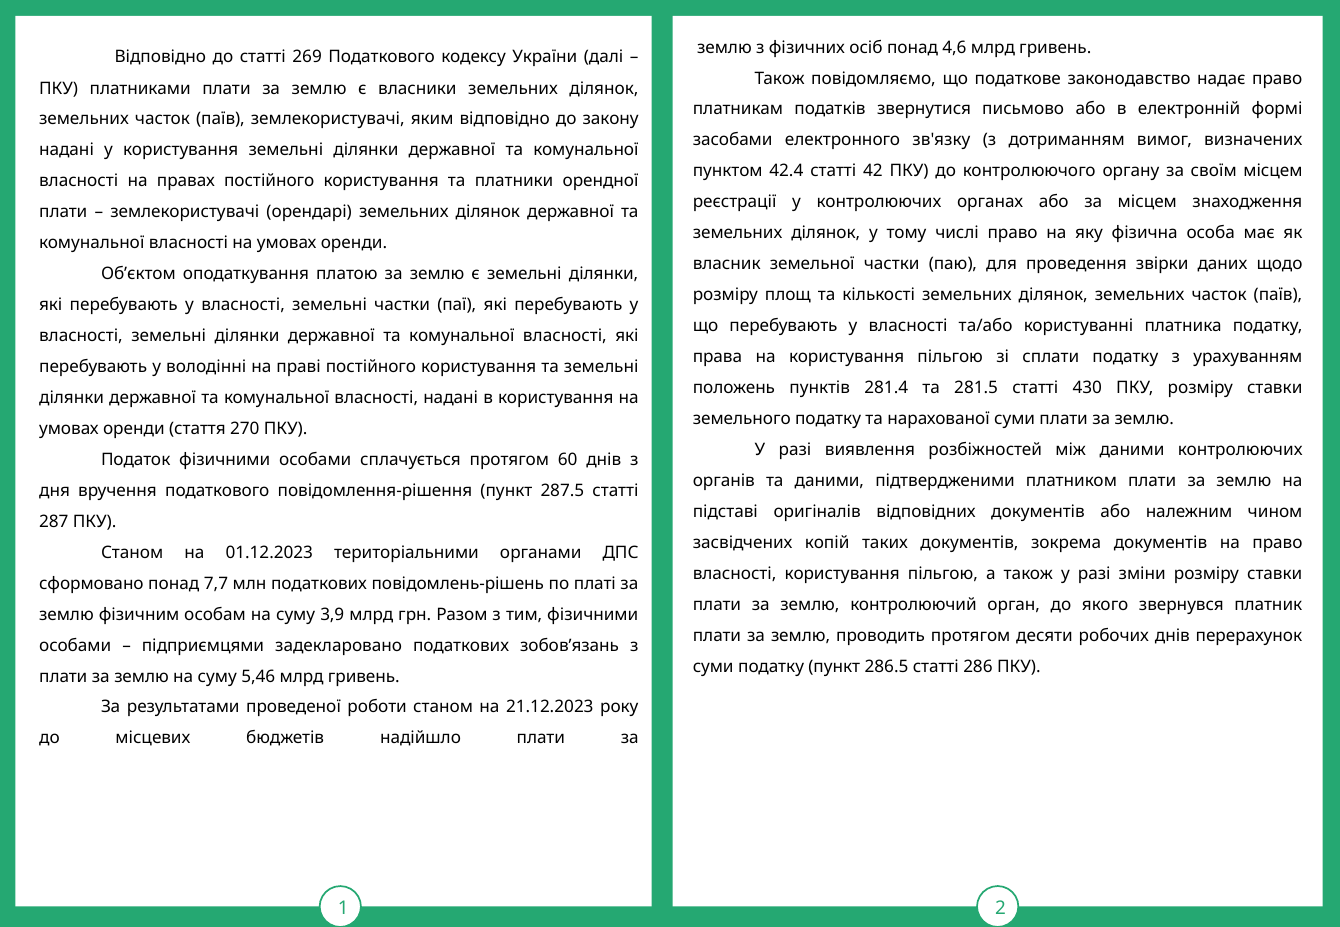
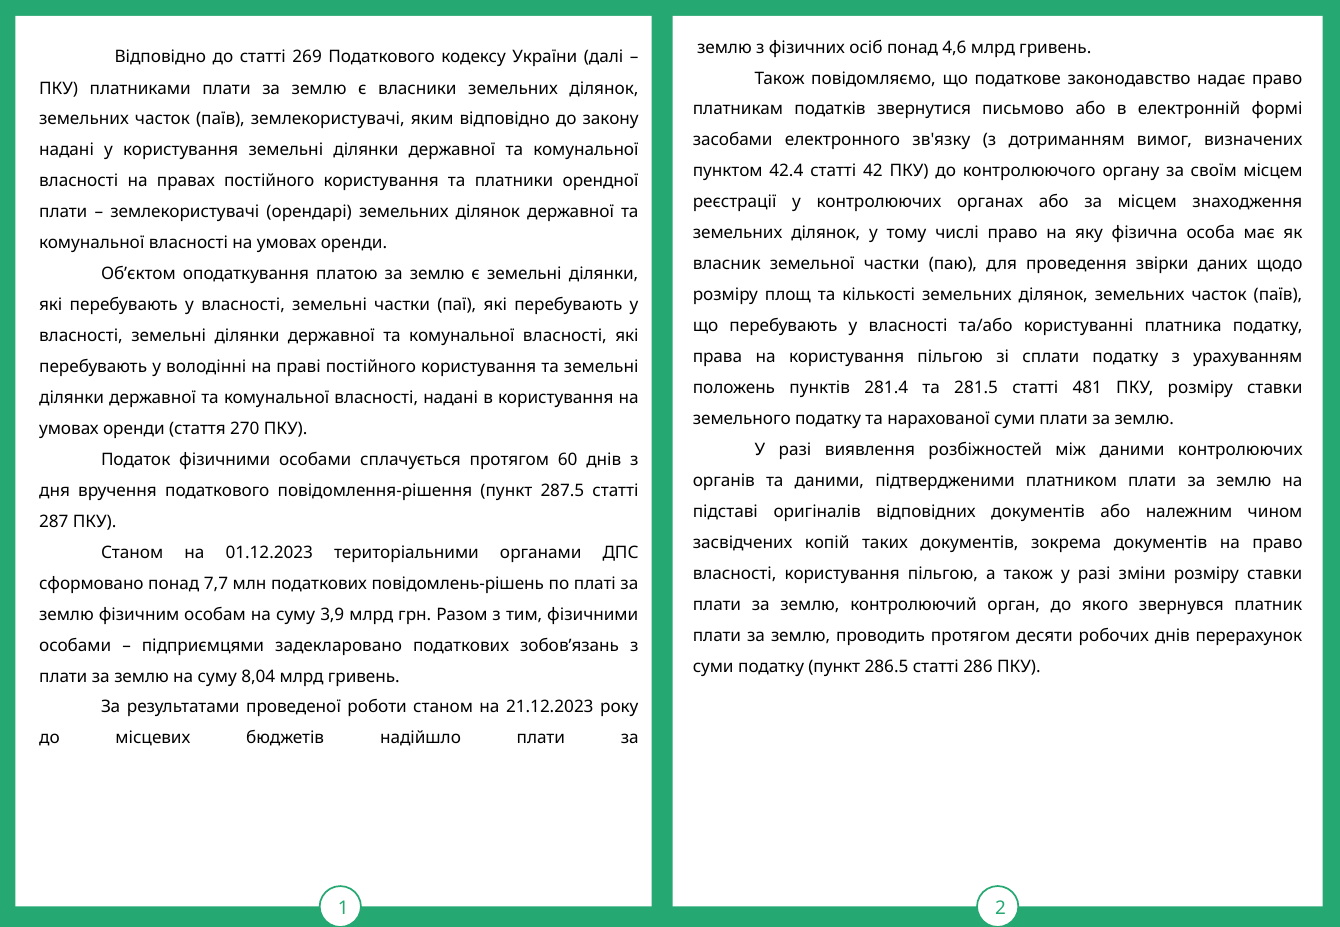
430: 430 -> 481
5,46: 5,46 -> 8,04
